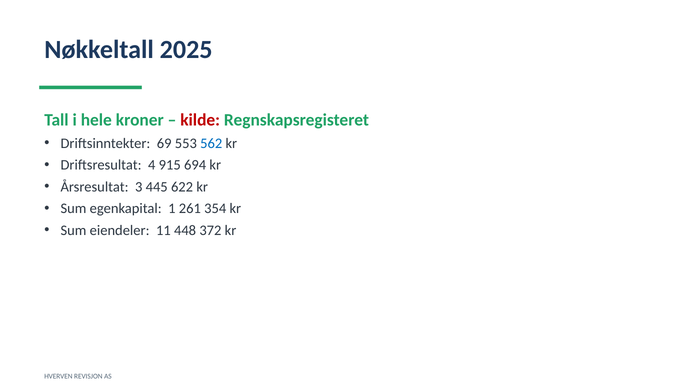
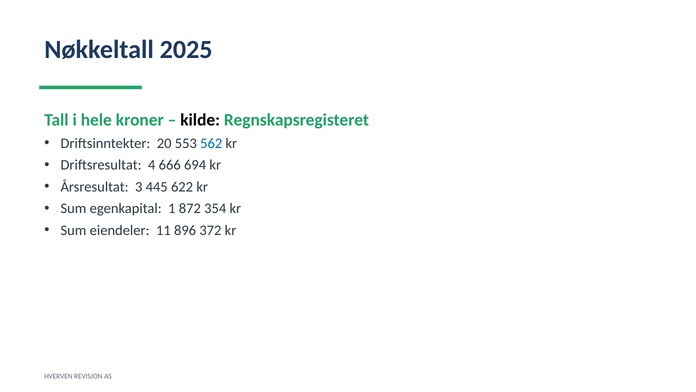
kilde colour: red -> black
69: 69 -> 20
915: 915 -> 666
261: 261 -> 872
448: 448 -> 896
